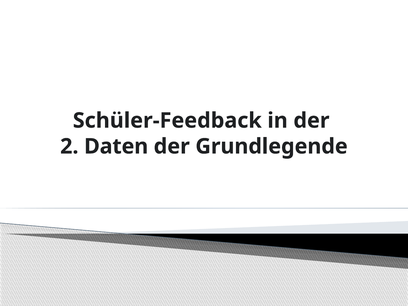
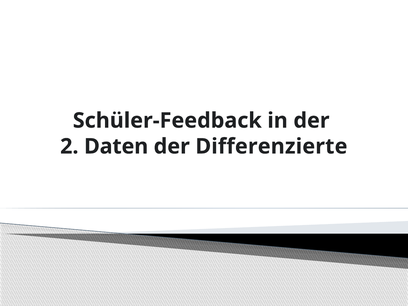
Grundlegende: Grundlegende -> Differenzierte
